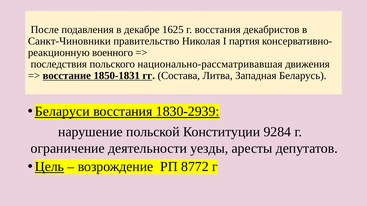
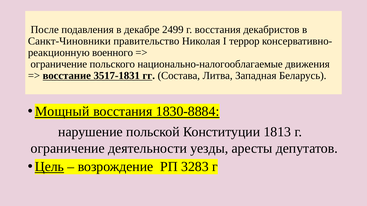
1625: 1625 -> 2499
партия: партия -> террор
последствия at (59, 64): последствия -> ограничение
национально-рассматривавшая: национально-рассматривавшая -> национально-налогооблагаемые
1850-1831: 1850-1831 -> 3517-1831
Беларуси: Беларуси -> Мощный
1830-2939: 1830-2939 -> 1830-8884
9284: 9284 -> 1813
8772: 8772 -> 3283
